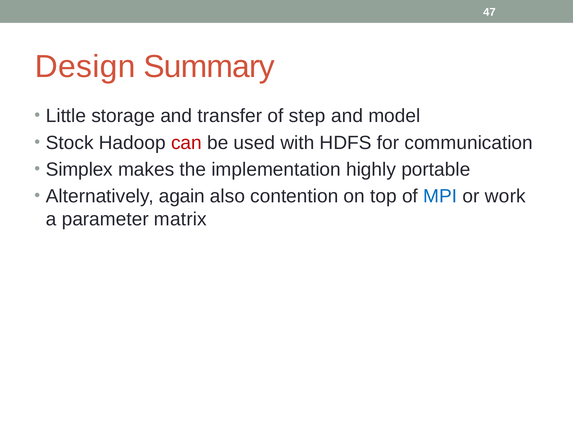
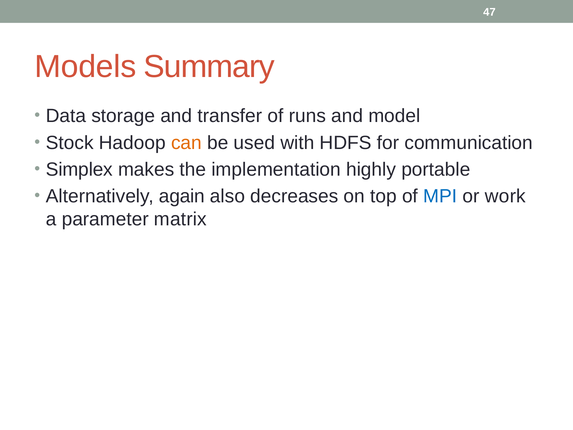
Design: Design -> Models
Little: Little -> Data
step: step -> runs
can colour: red -> orange
contention: contention -> decreases
